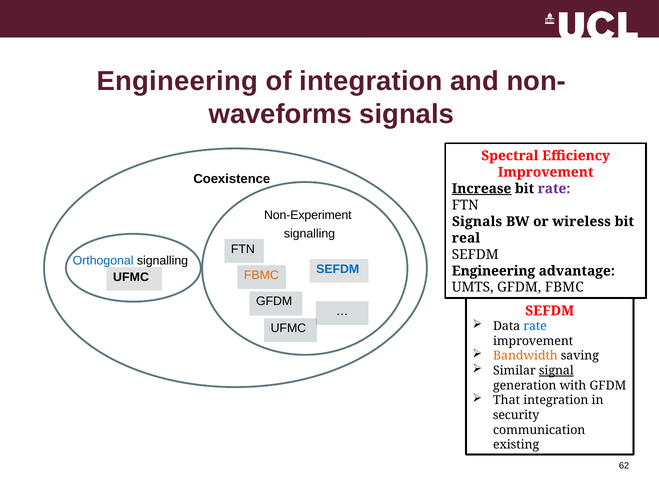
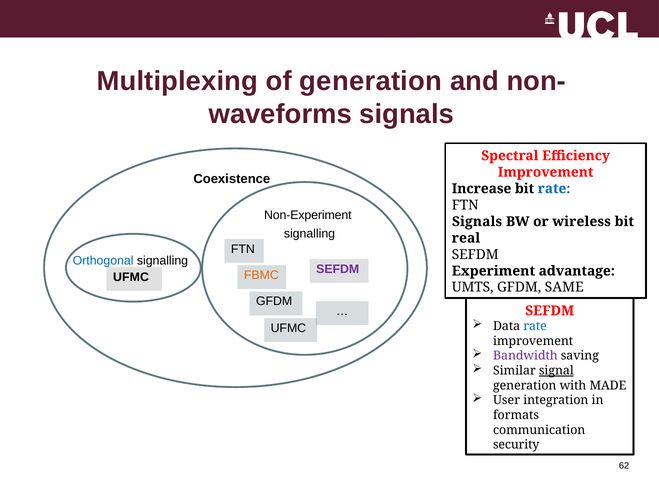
Engineering at (177, 81): Engineering -> Multiplexing
of integration: integration -> generation
Increase underline: present -> none
rate at (554, 189) colour: purple -> blue
SEFDM at (338, 269) colour: blue -> purple
Engineering at (493, 271): Engineering -> Experiment
GFDM FBMC: FBMC -> SAME
Bandwidth colour: orange -> purple
with GFDM: GFDM -> MADE
That: That -> User
security: security -> formats
existing: existing -> security
